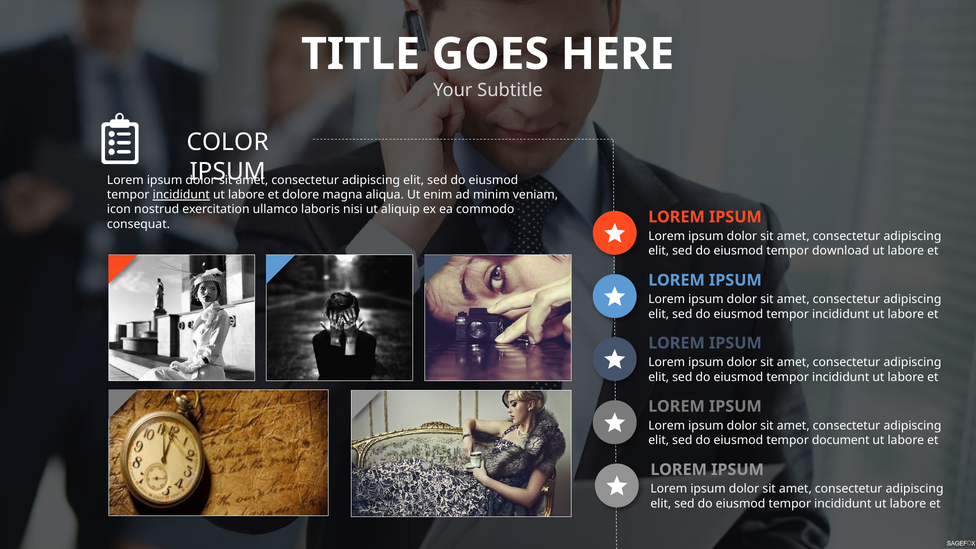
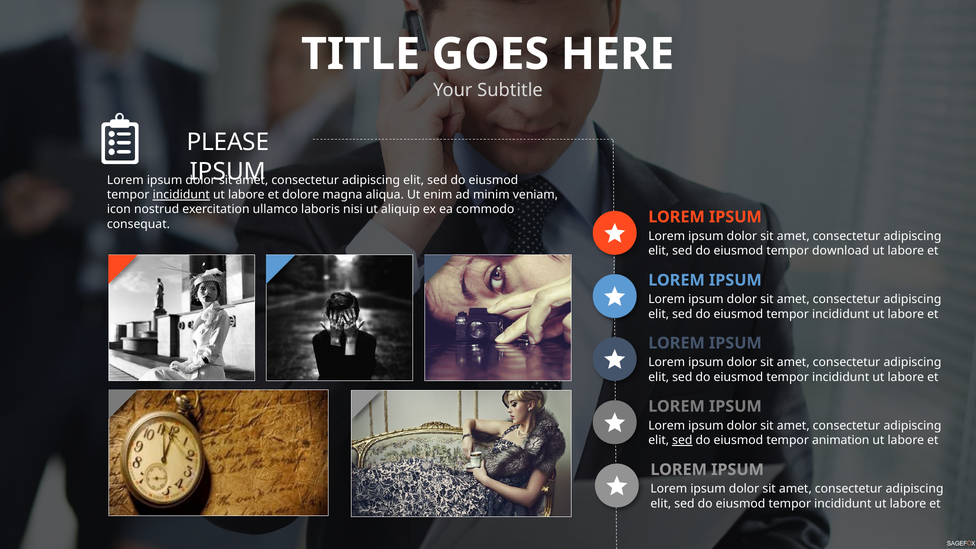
COLOR: COLOR -> PLEASE
sed at (682, 440) underline: none -> present
document: document -> animation
